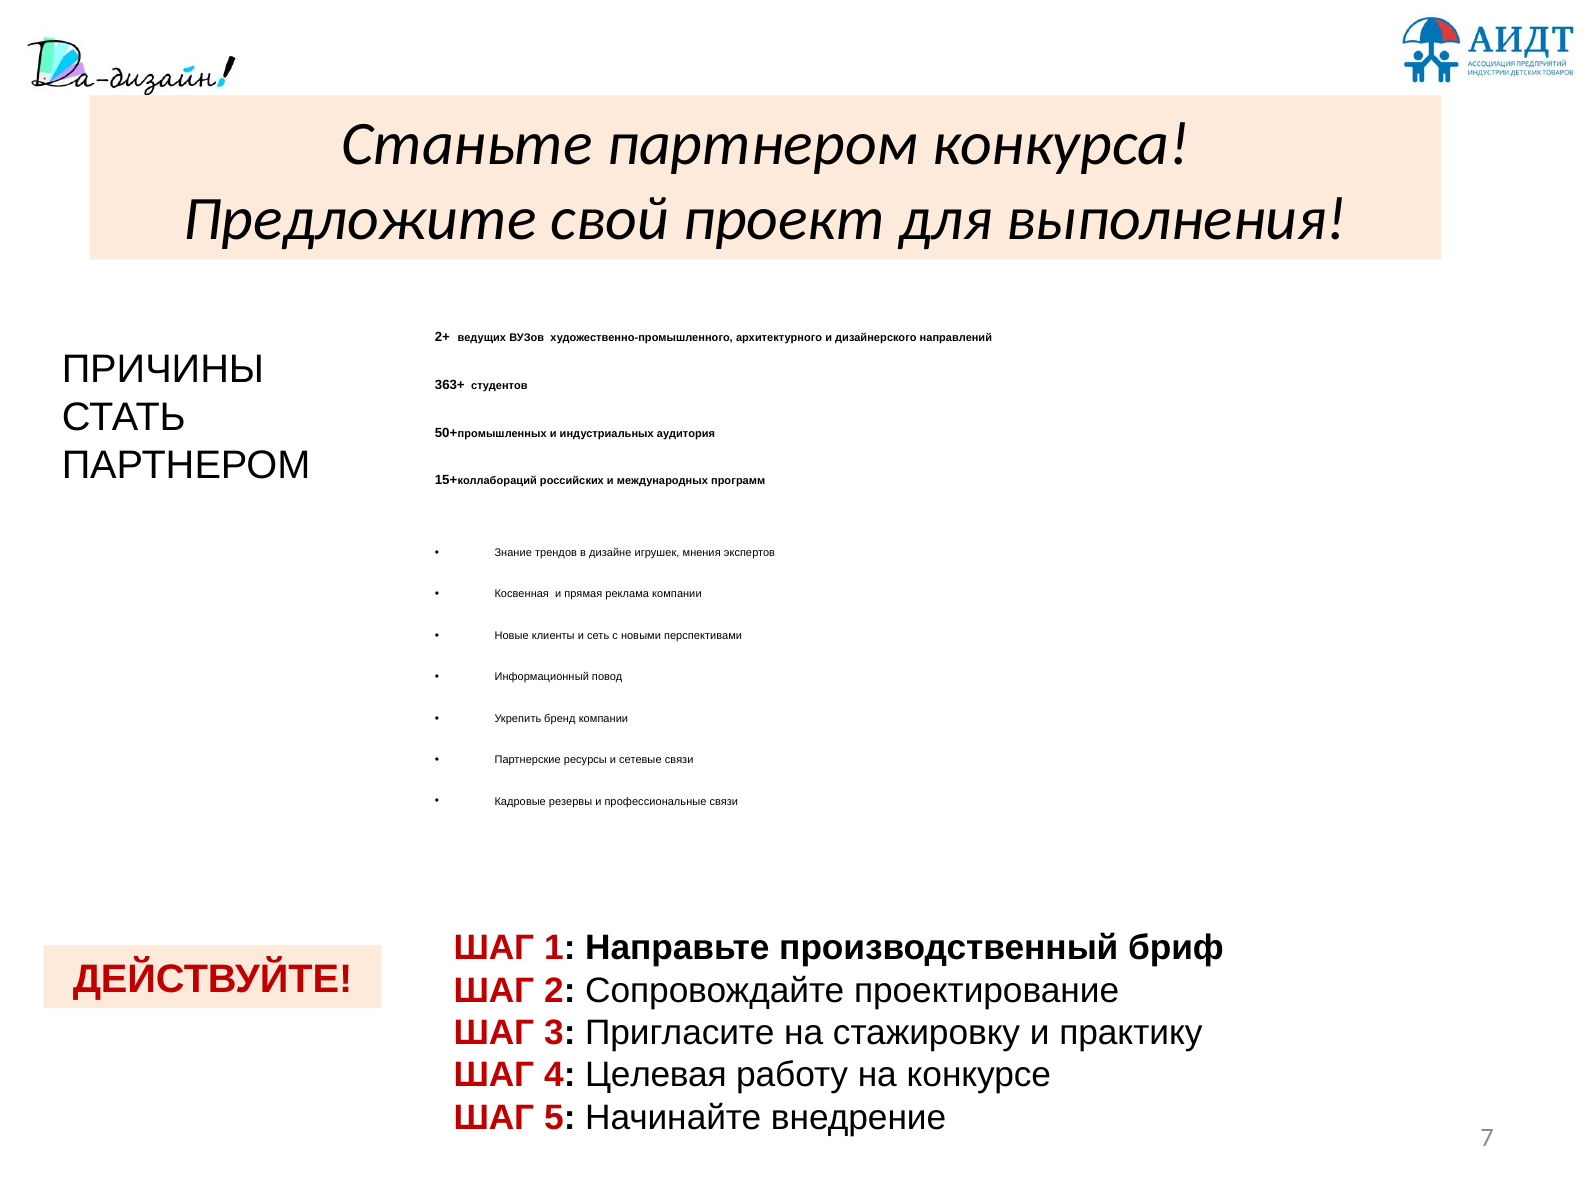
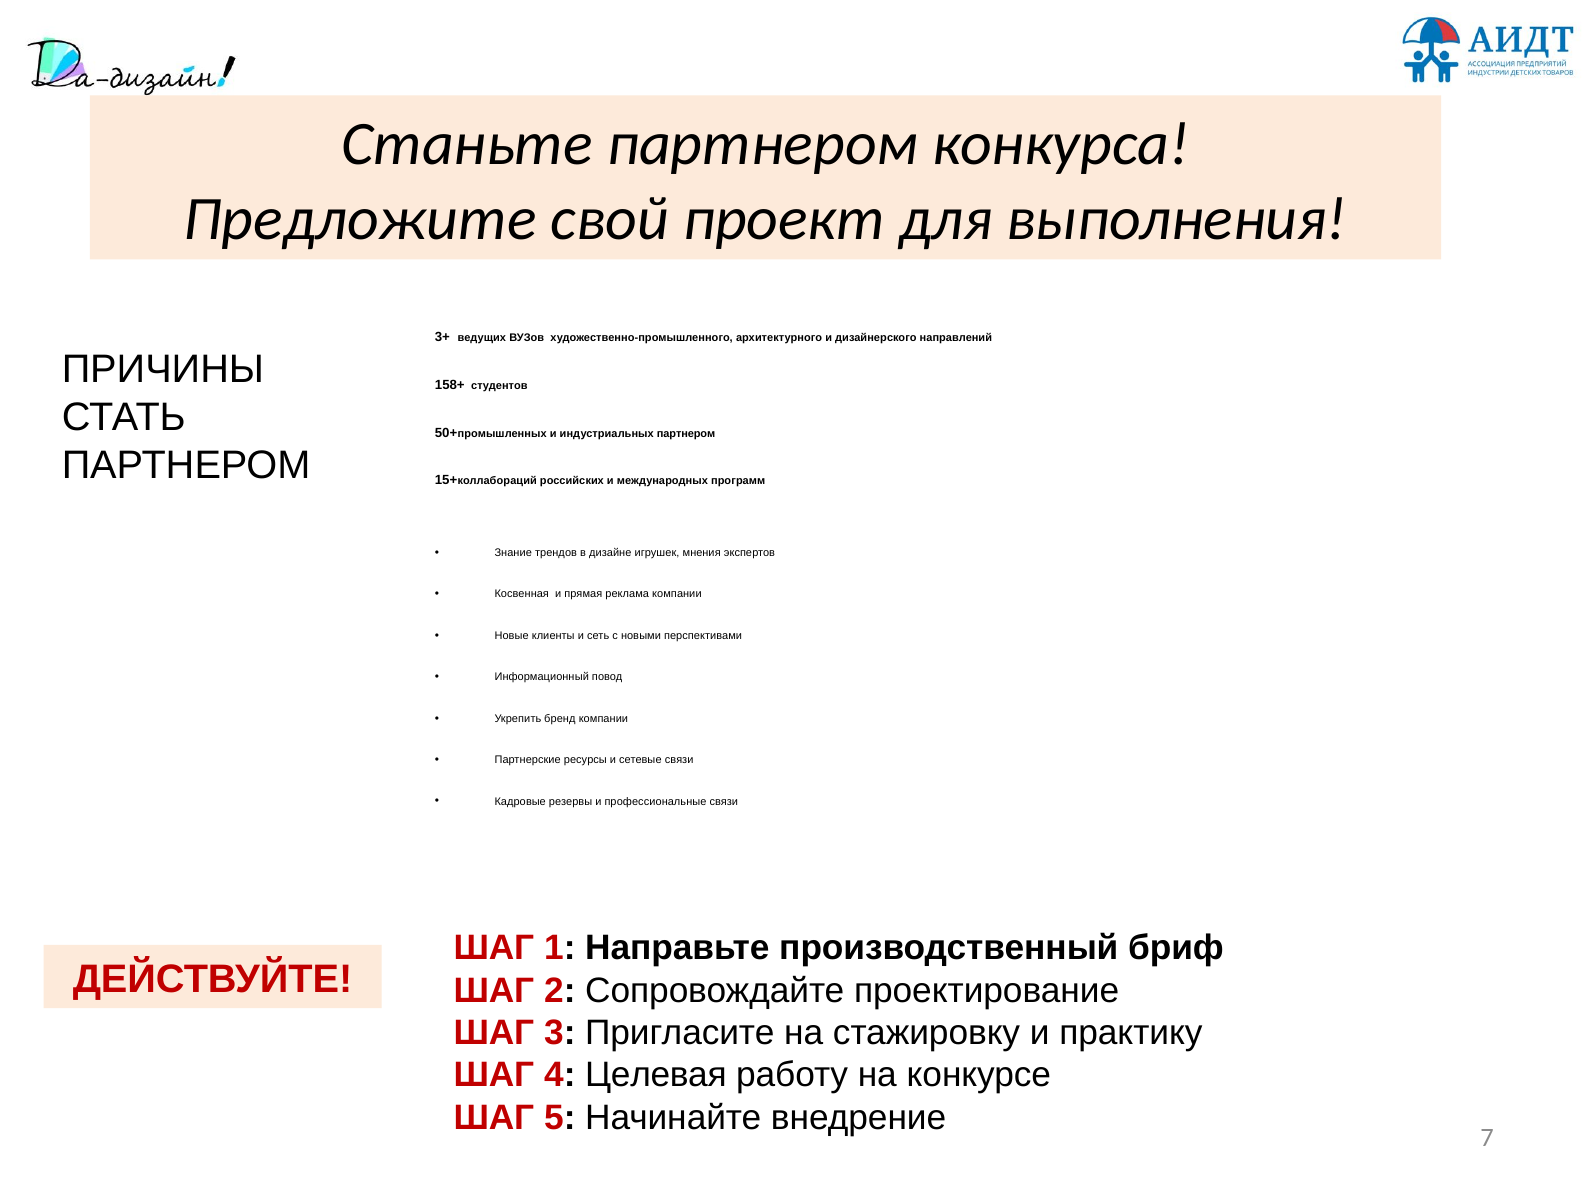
2+: 2+ -> 3+
363+: 363+ -> 158+
индустриальных аудитория: аудитория -> партнером
